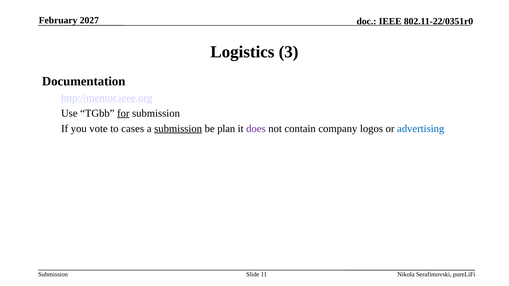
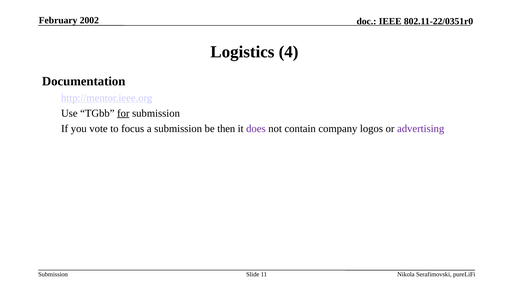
2027: 2027 -> 2002
3: 3 -> 4
cases: cases -> focus
submission at (178, 129) underline: present -> none
plan: plan -> then
advertising colour: blue -> purple
